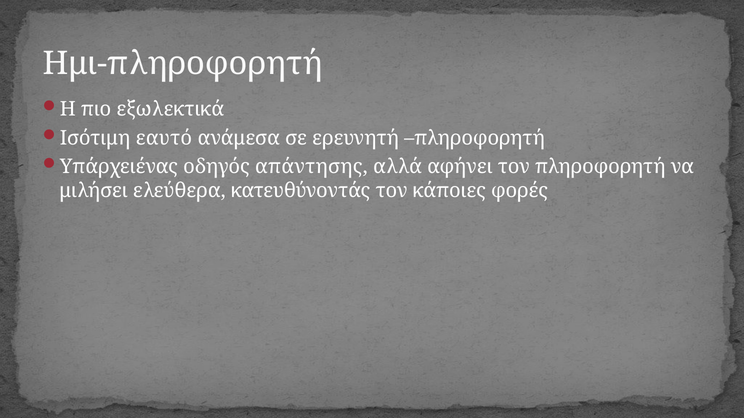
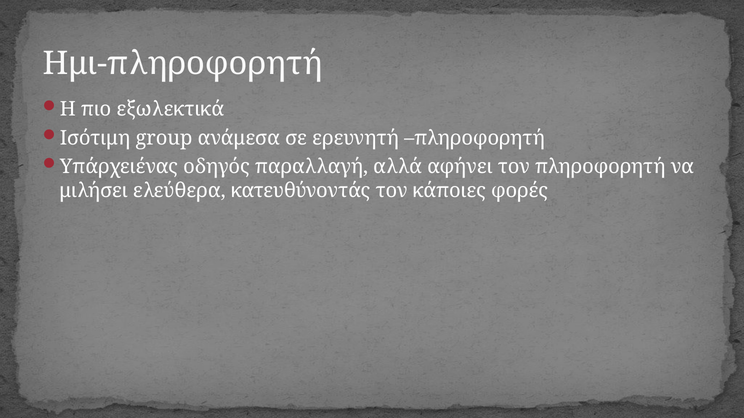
εαυτό: εαυτό -> group
απάντησης: απάντησης -> παραλλαγή
